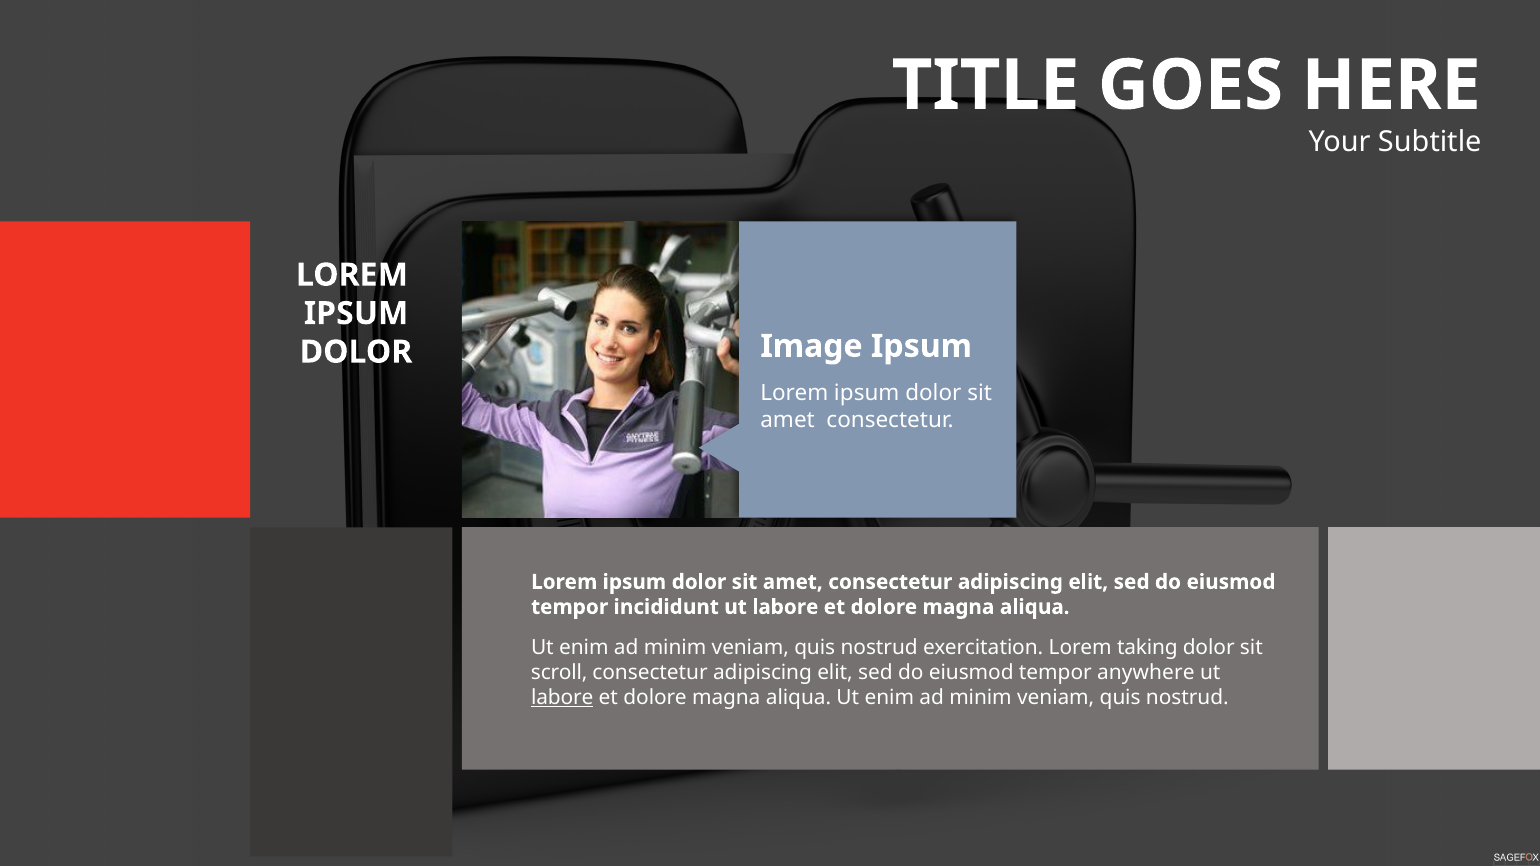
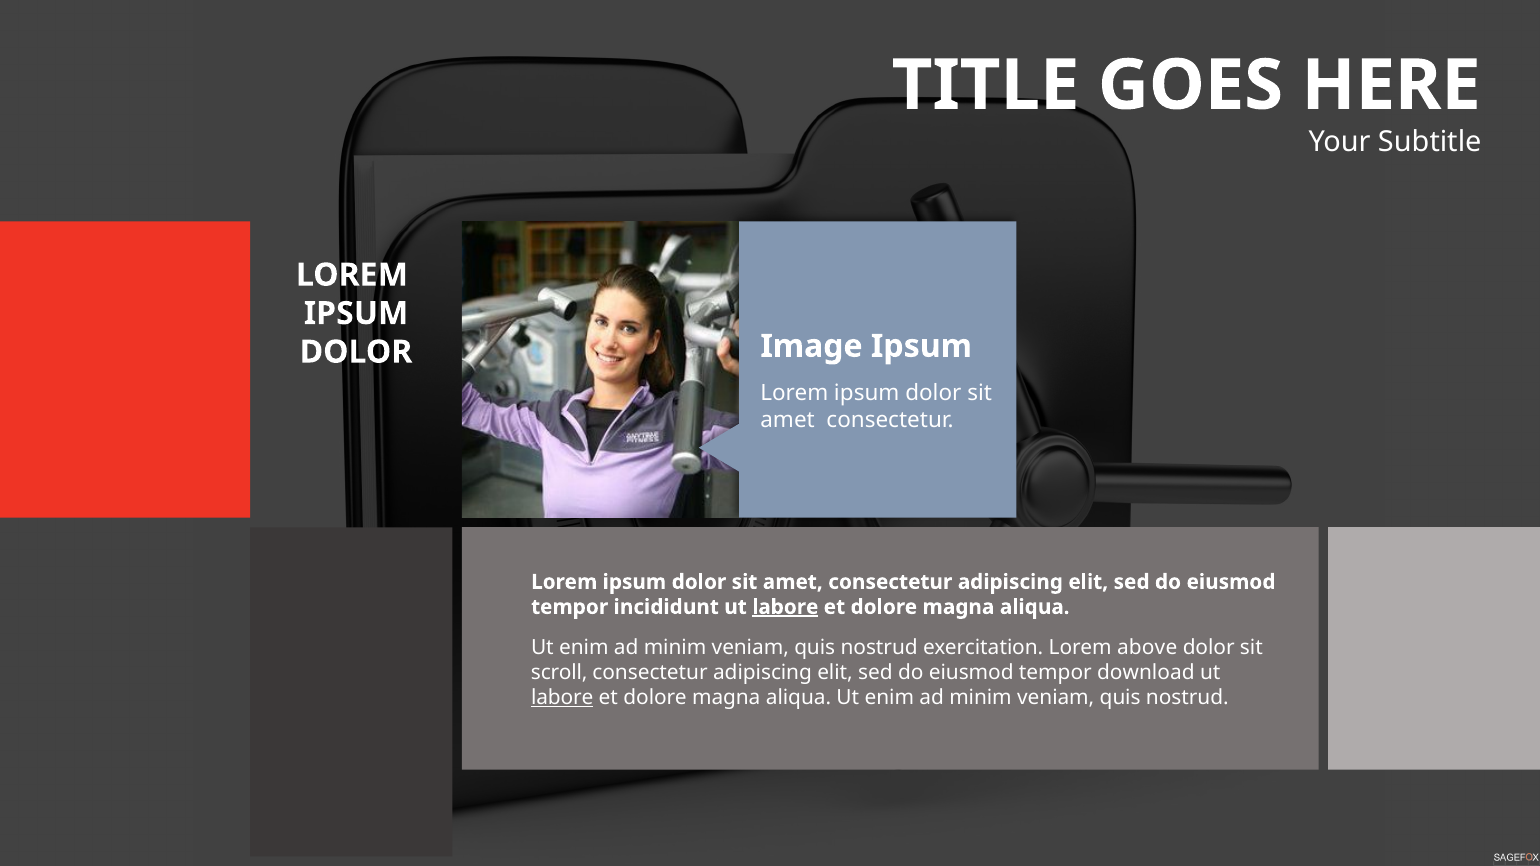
labore at (785, 607) underline: none -> present
taking: taking -> above
anywhere: anywhere -> download
